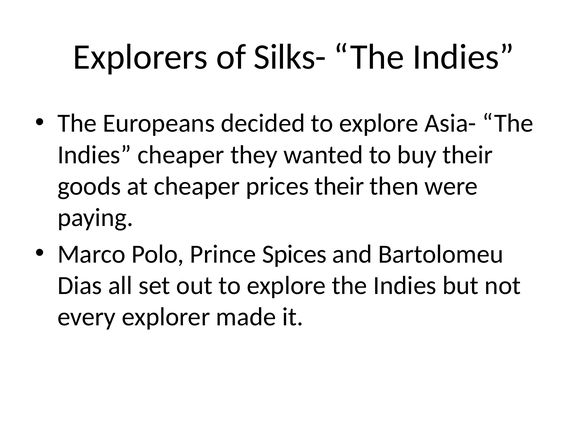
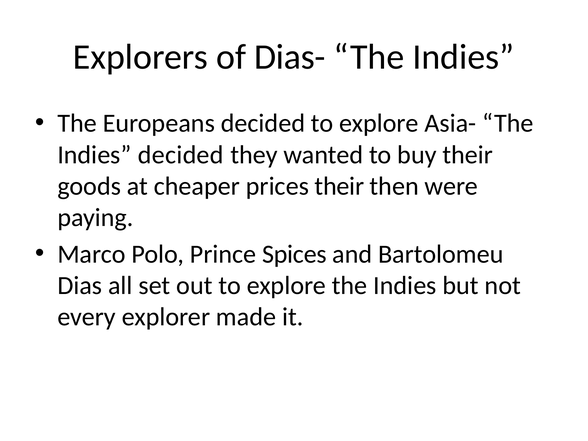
Silks-: Silks- -> Dias-
Indies cheaper: cheaper -> decided
